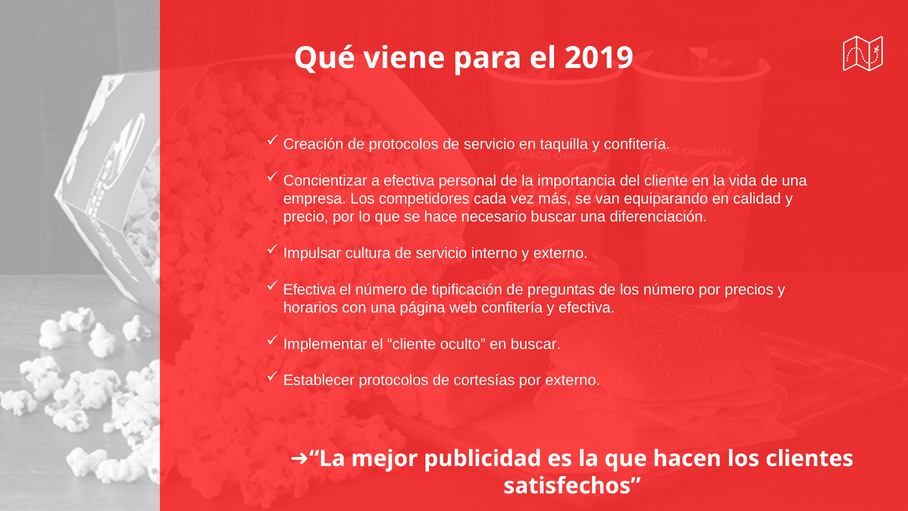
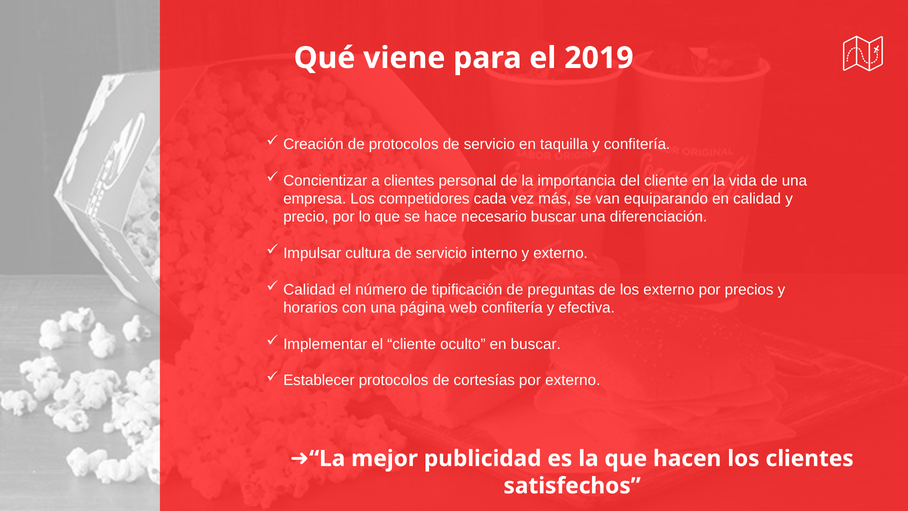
a efectiva: efectiva -> clientes
Efectiva at (309, 289): Efectiva -> Calidad
los número: número -> externo
